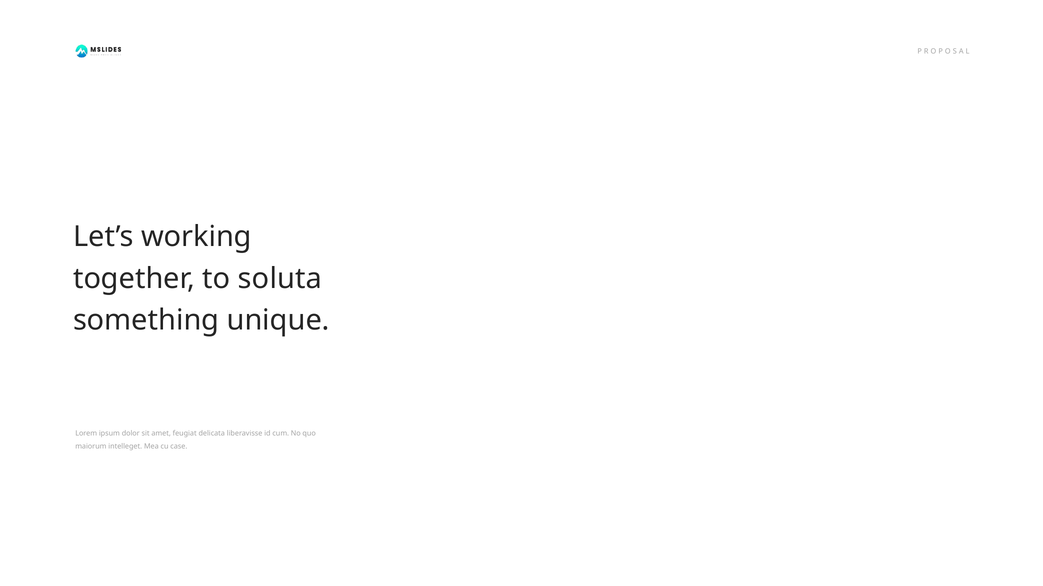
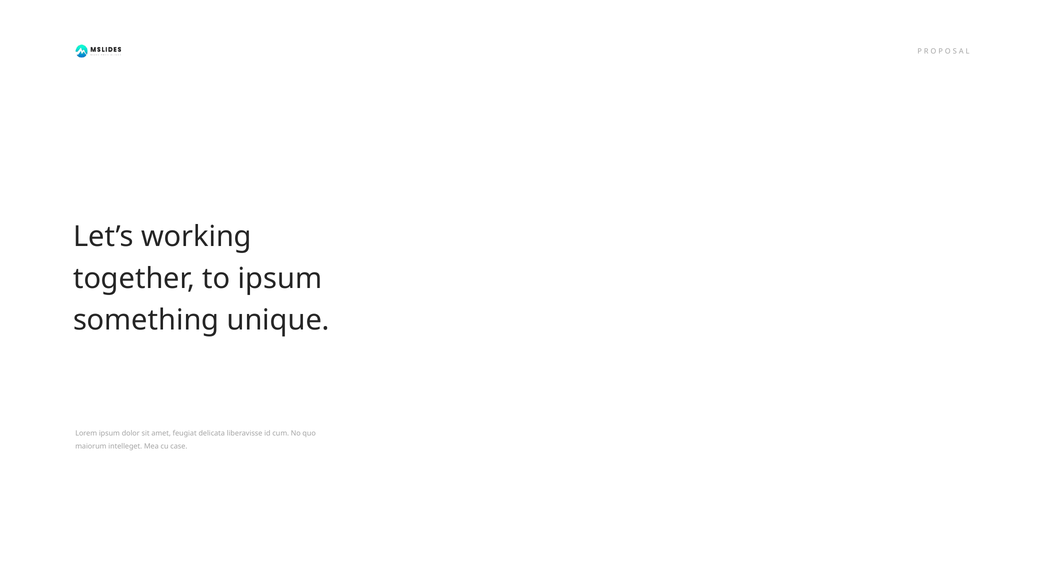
to soluta: soluta -> ipsum
